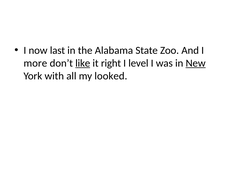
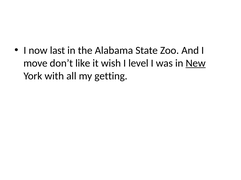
more: more -> move
like underline: present -> none
right: right -> wish
looked: looked -> getting
